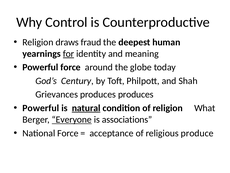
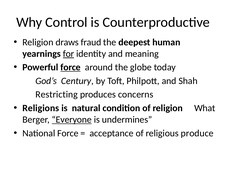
force at (71, 67) underline: none -> present
Grievances: Grievances -> Restricting
produces produces: produces -> concerns
Powerful at (41, 108): Powerful -> Religions
natural underline: present -> none
associations: associations -> undermines
